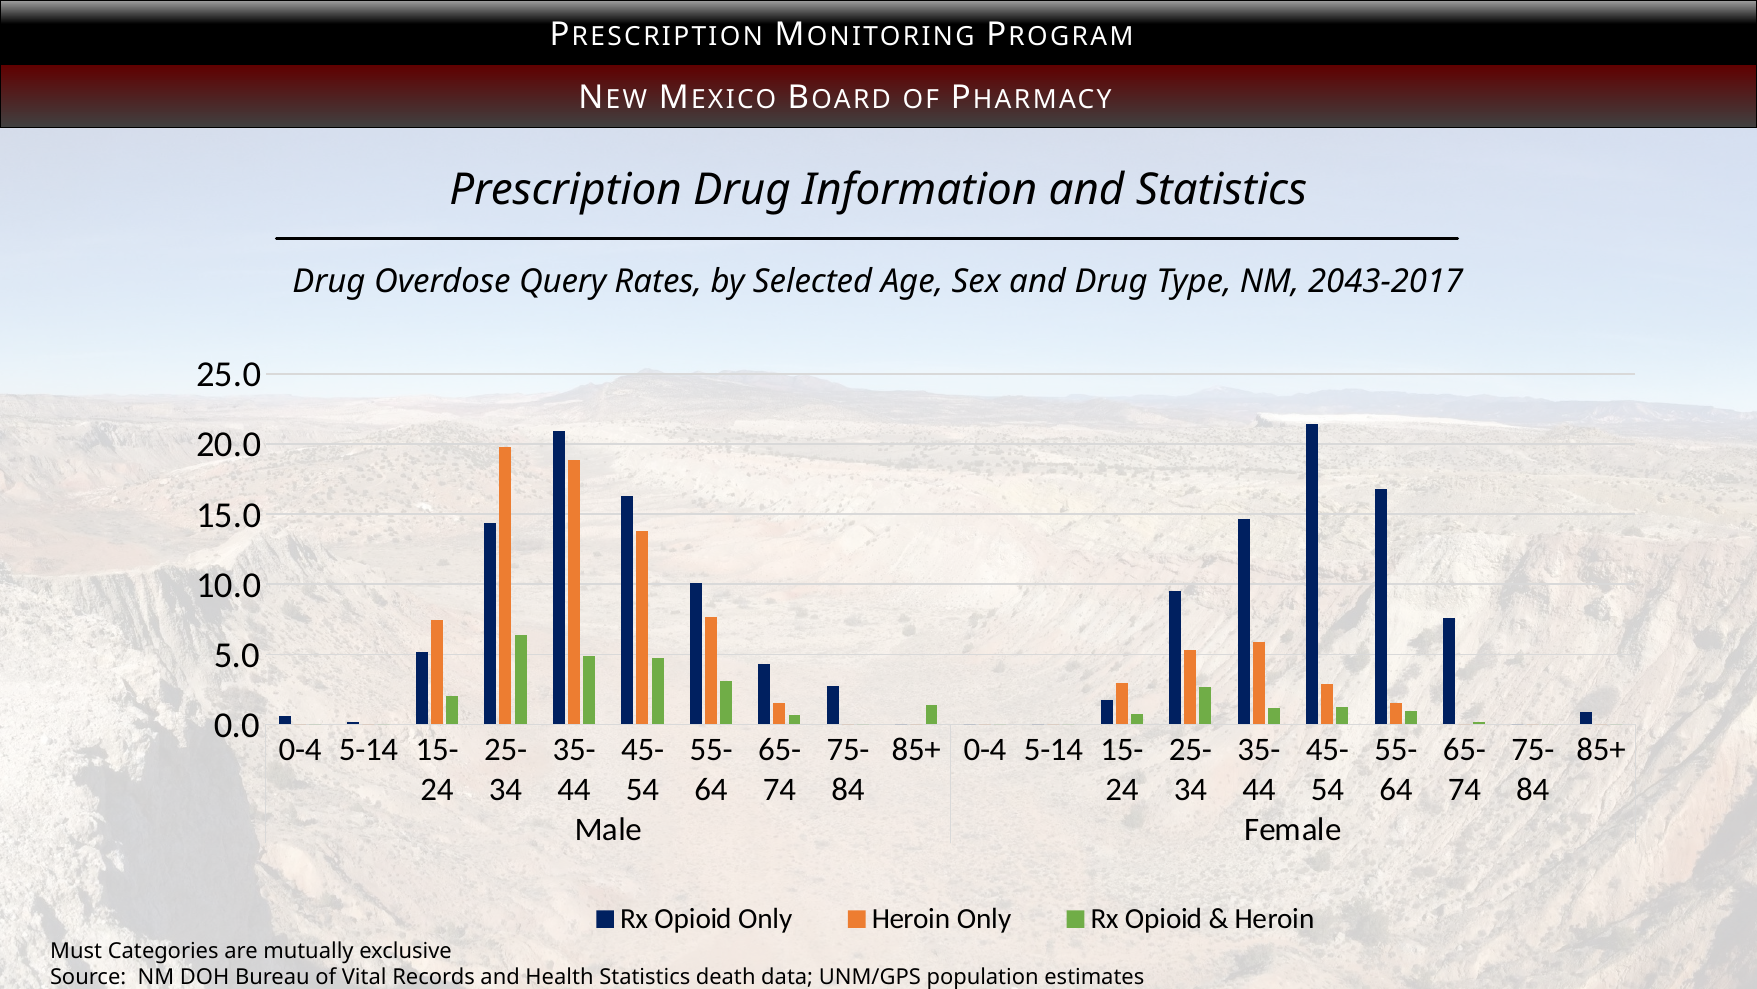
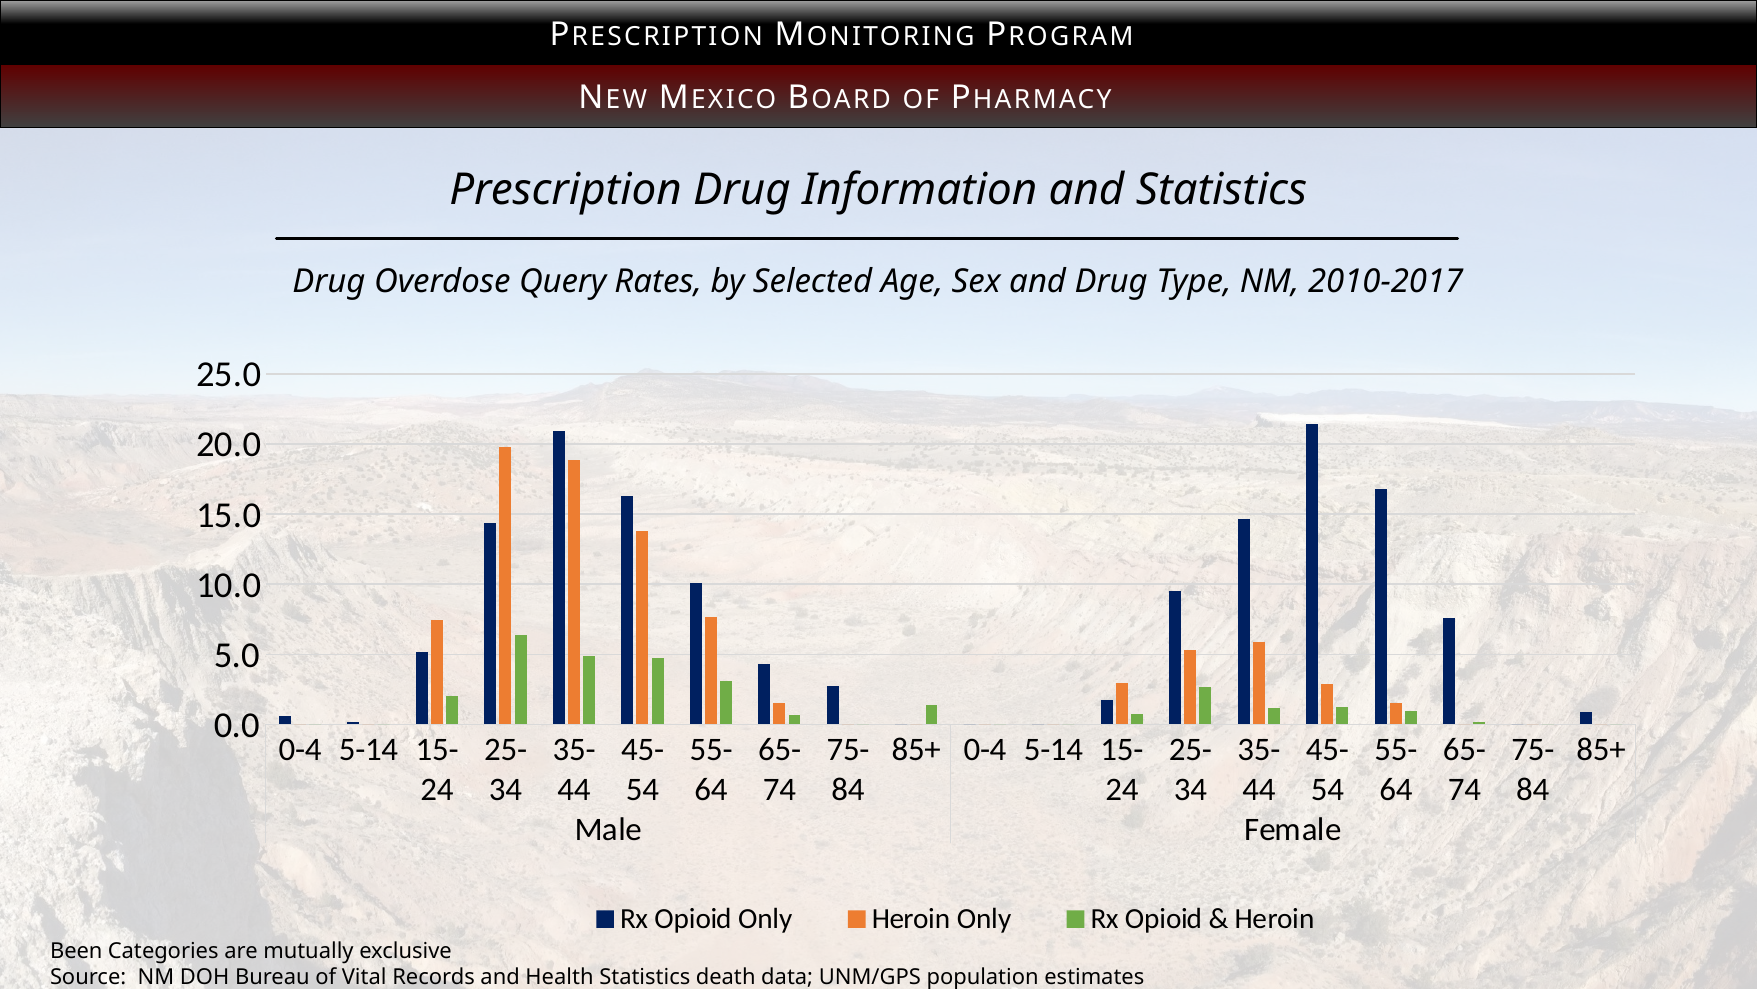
2043-2017: 2043-2017 -> 2010-2017
Must: Must -> Been
